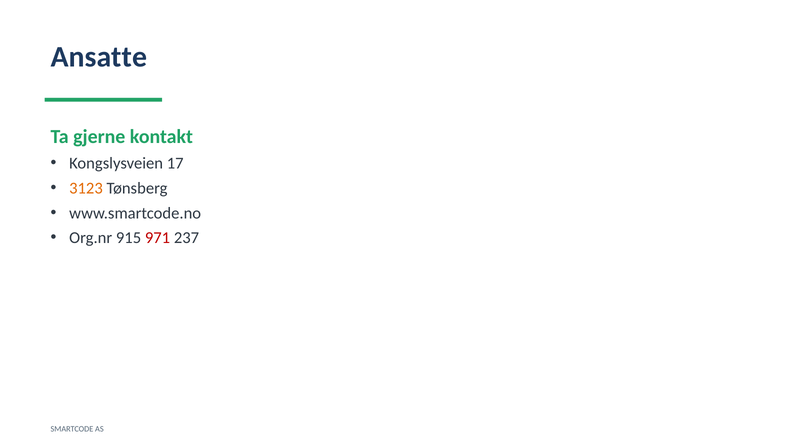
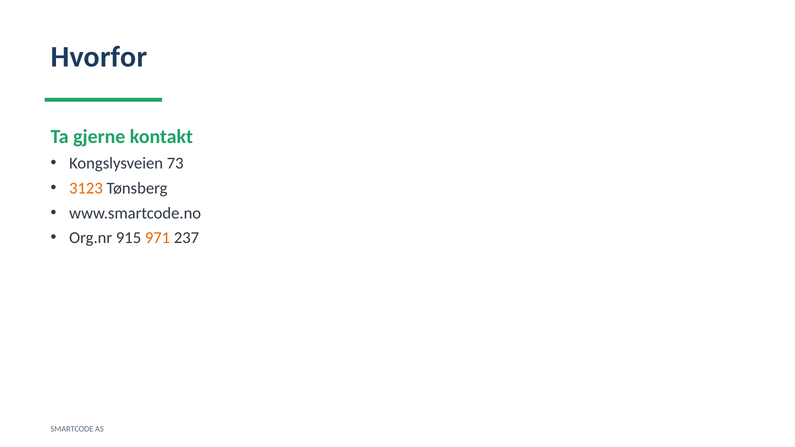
Ansatte: Ansatte -> Hvorfor
17: 17 -> 73
971 colour: red -> orange
